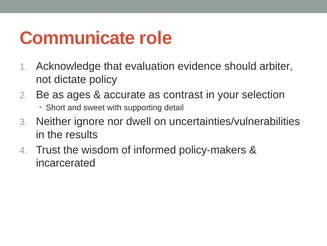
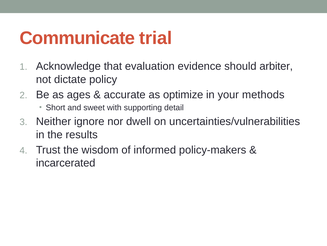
role: role -> trial
contrast: contrast -> optimize
selection: selection -> methods
